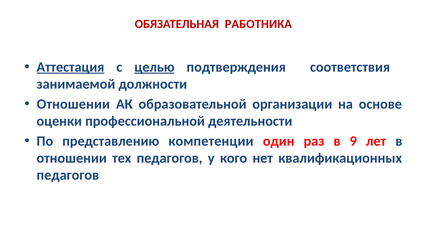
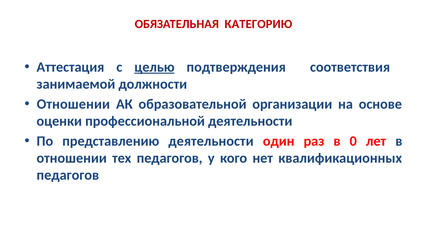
РАБОТНИКА: РАБОТНИКА -> КАТЕГОРИЮ
Аттестация underline: present -> none
представлению компетенции: компетенции -> деятельности
9: 9 -> 0
